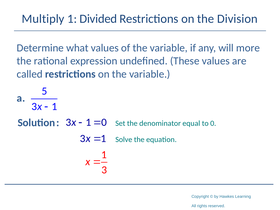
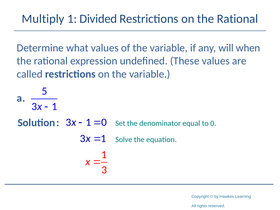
on the Division: Division -> Rational
more: more -> when
